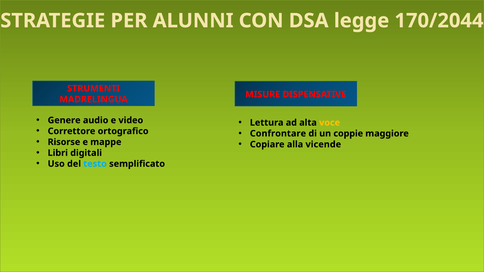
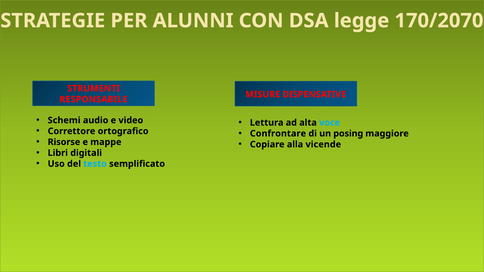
170/2044: 170/2044 -> 170/2070
MADRELINGUA: MADRELINGUA -> RESPONSABILE
Genere: Genere -> Schemi
voce colour: yellow -> light blue
coppie: coppie -> posing
